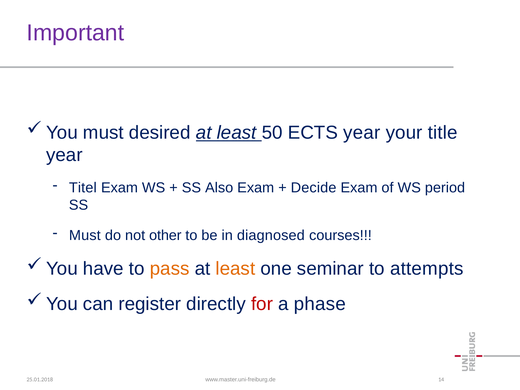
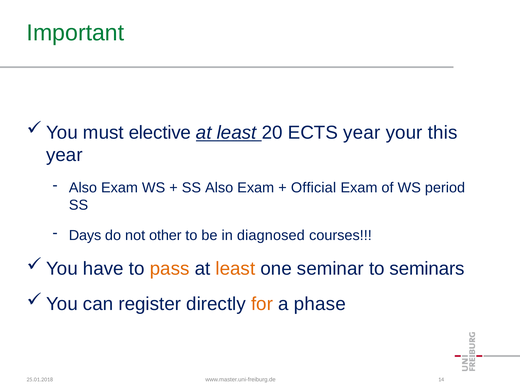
Important colour: purple -> green
desired: desired -> elective
50: 50 -> 20
title: title -> this
Titel at (83, 188): Titel -> Also
Decide: Decide -> Official
Must at (85, 235): Must -> Days
attempts: attempts -> seminars
for colour: red -> orange
